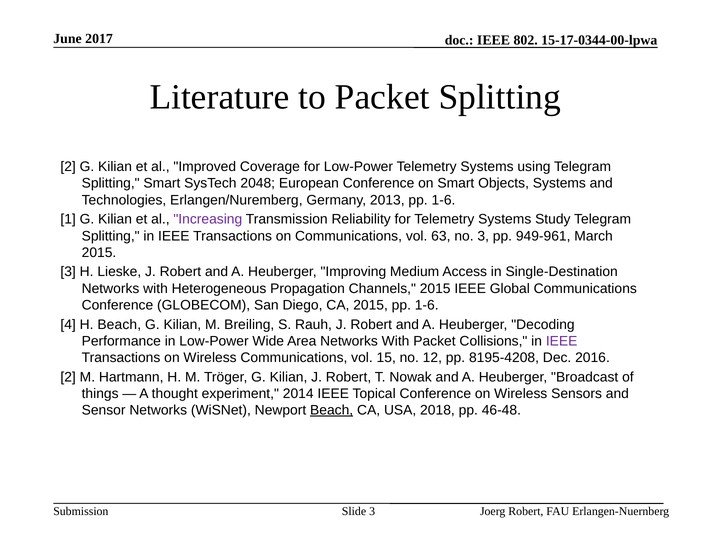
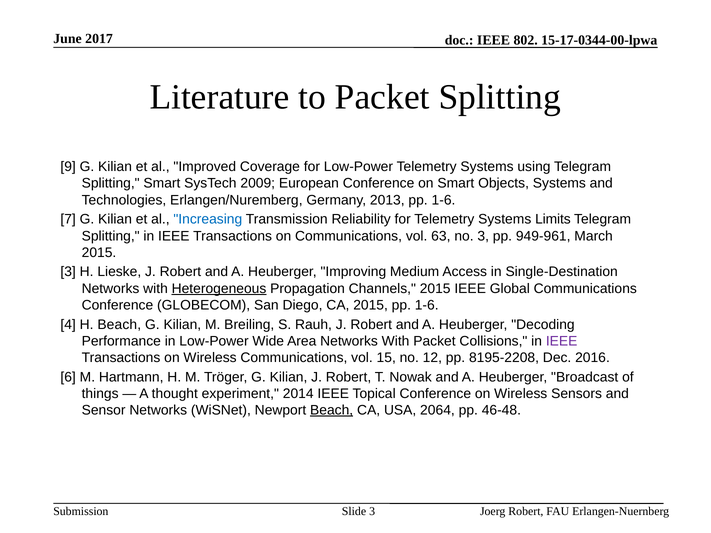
2 at (68, 167): 2 -> 9
2048: 2048 -> 2009
1: 1 -> 7
Increasing colour: purple -> blue
Study: Study -> Limits
Heterogeneous underline: none -> present
8195-4208: 8195-4208 -> 8195-2208
2 at (68, 377): 2 -> 6
2018: 2018 -> 2064
